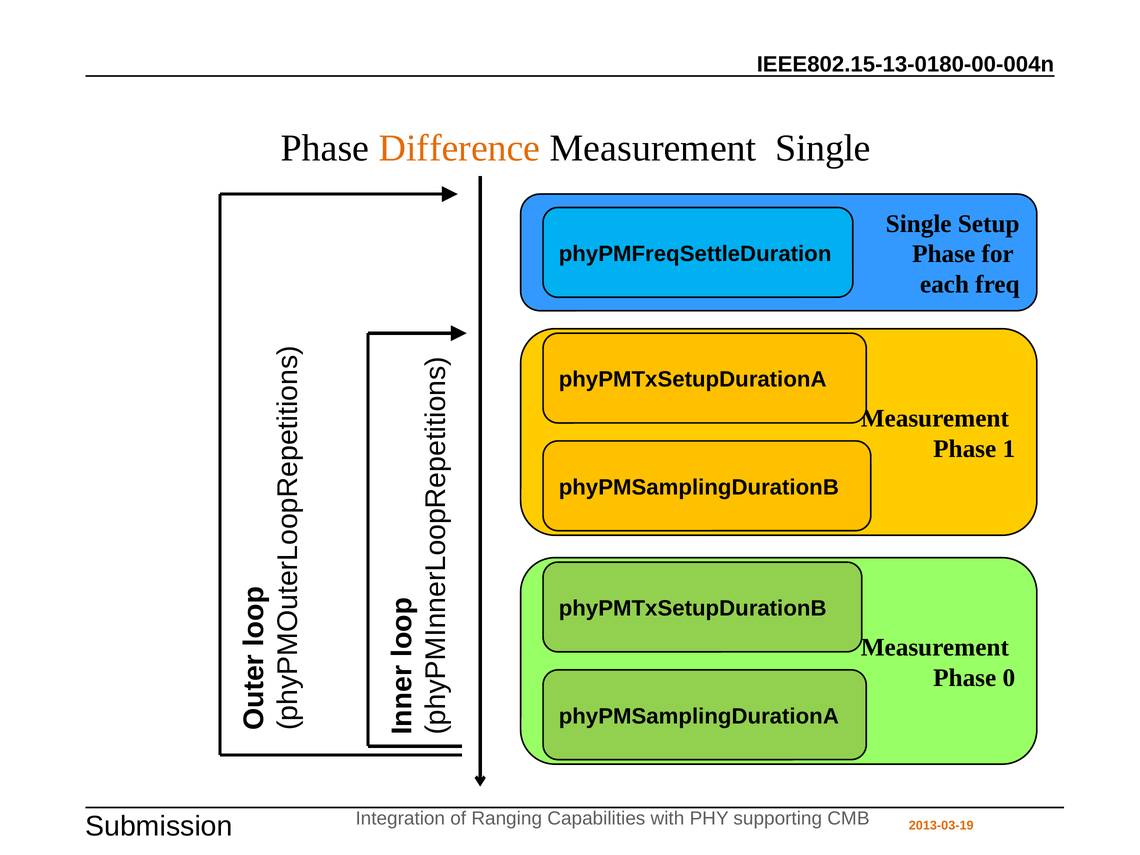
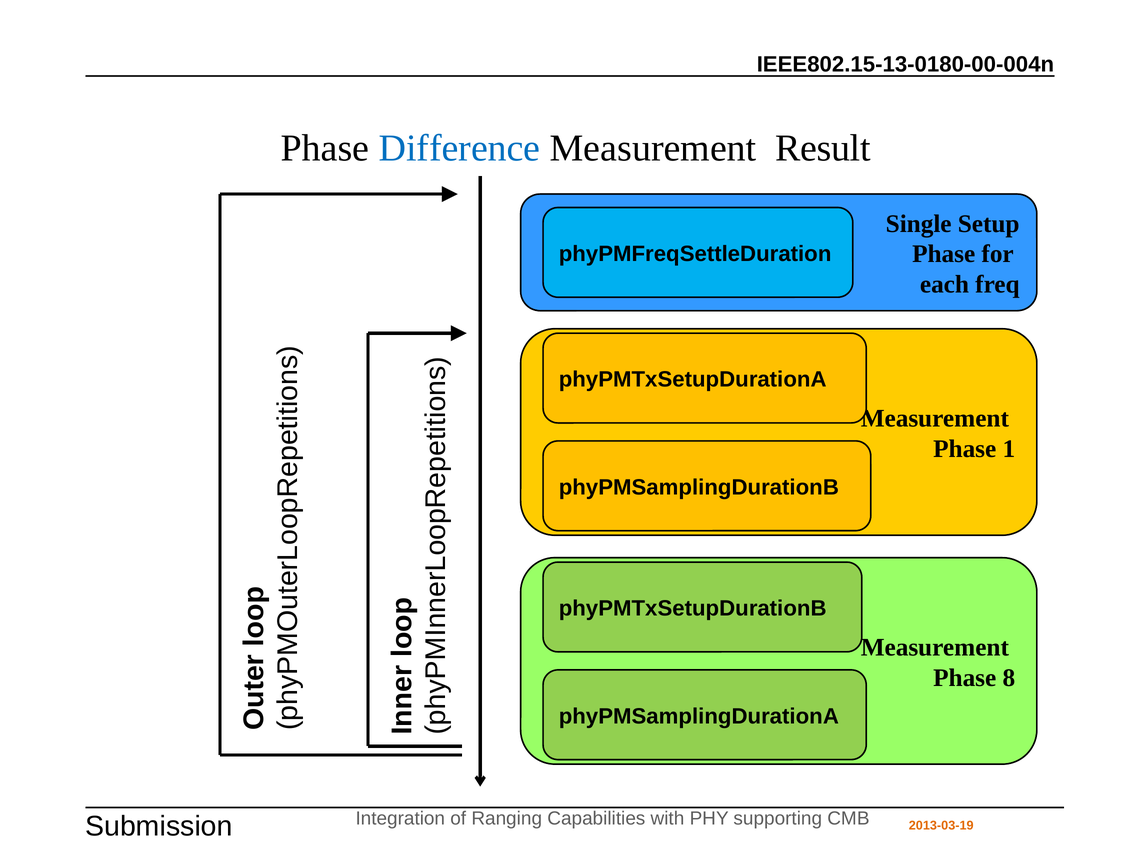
Difference colour: orange -> blue
Measurement Single: Single -> Result
0: 0 -> 8
